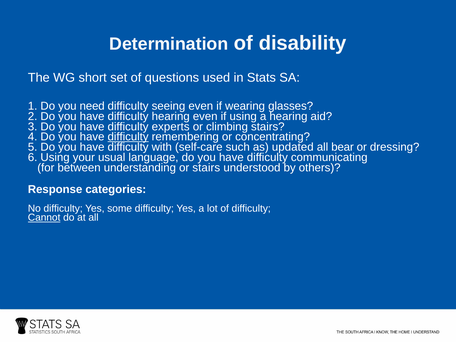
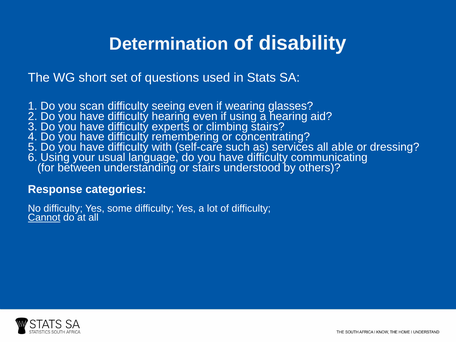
need: need -> scan
difficulty at (128, 137) underline: present -> none
updated: updated -> services
bear: bear -> able
